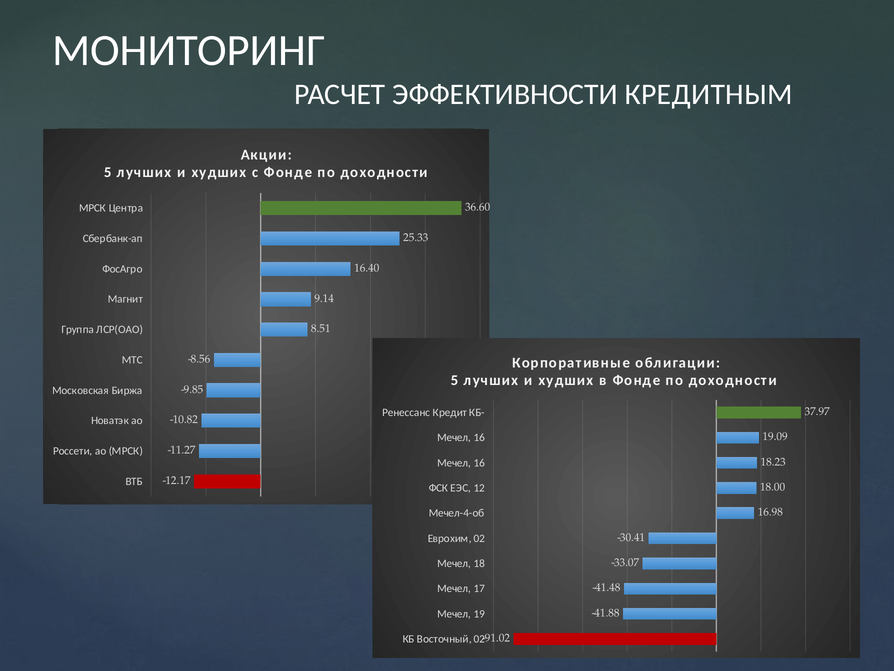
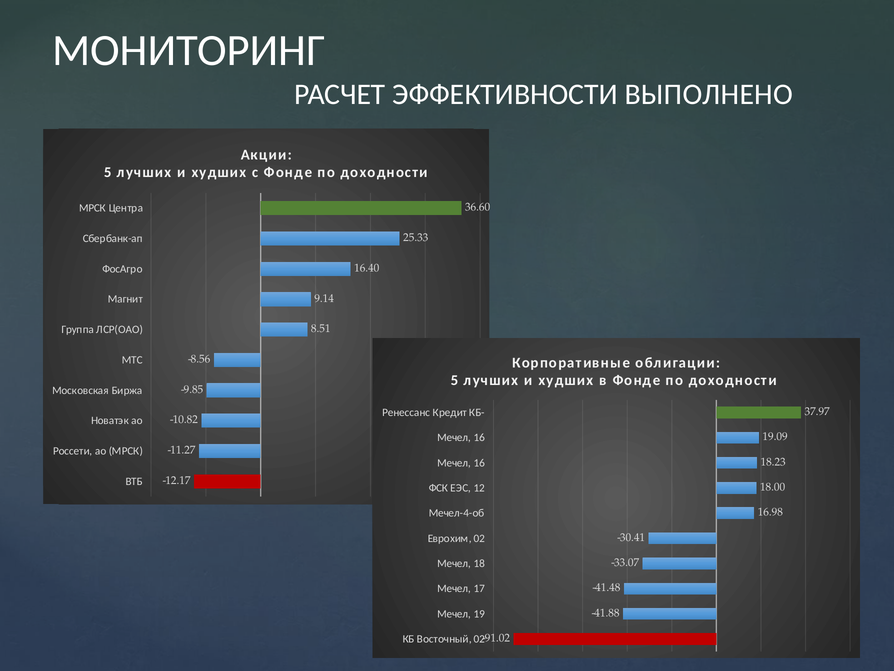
КРЕДИТНЫМ: КРЕДИТНЫМ -> ВЫПОЛНЕНО
